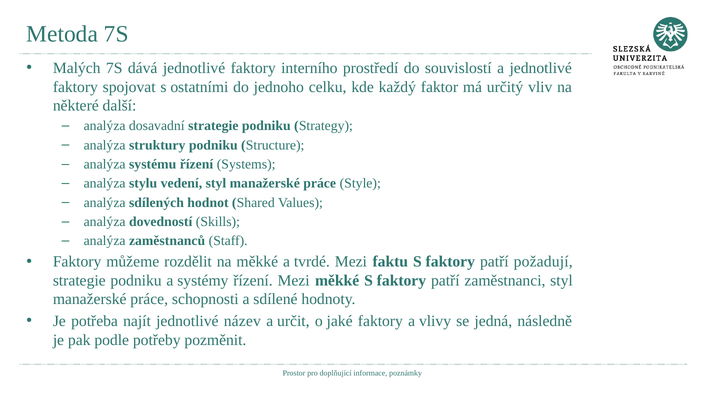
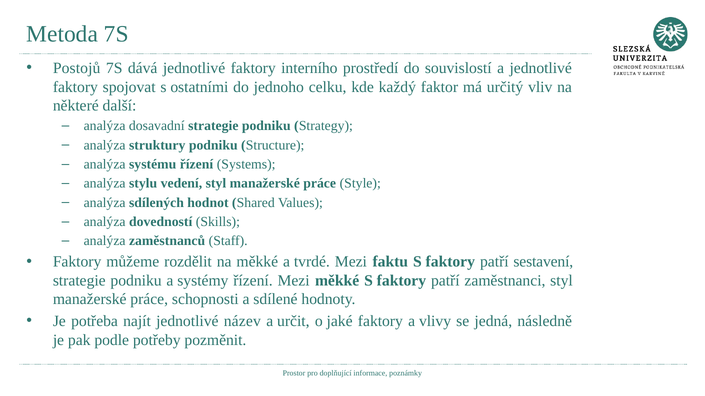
Malých: Malých -> Postojů
požadují: požadují -> sestavení
